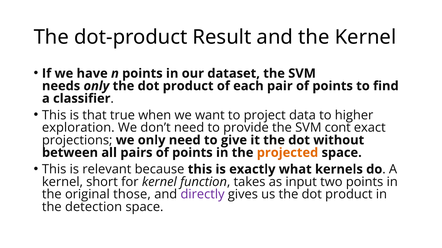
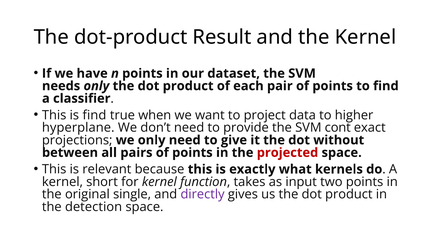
is that: that -> find
exploration: exploration -> hyperplane
projected colour: orange -> red
those: those -> single
